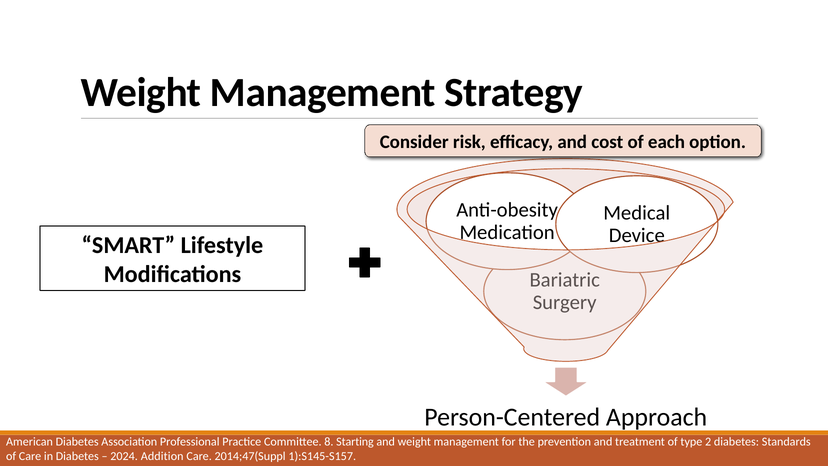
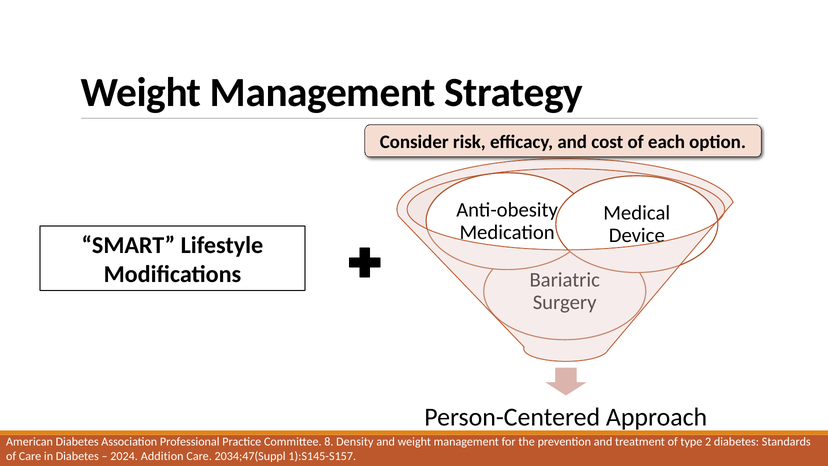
Starting: Starting -> Density
2014;47(Suppl: 2014;47(Suppl -> 2034;47(Suppl
